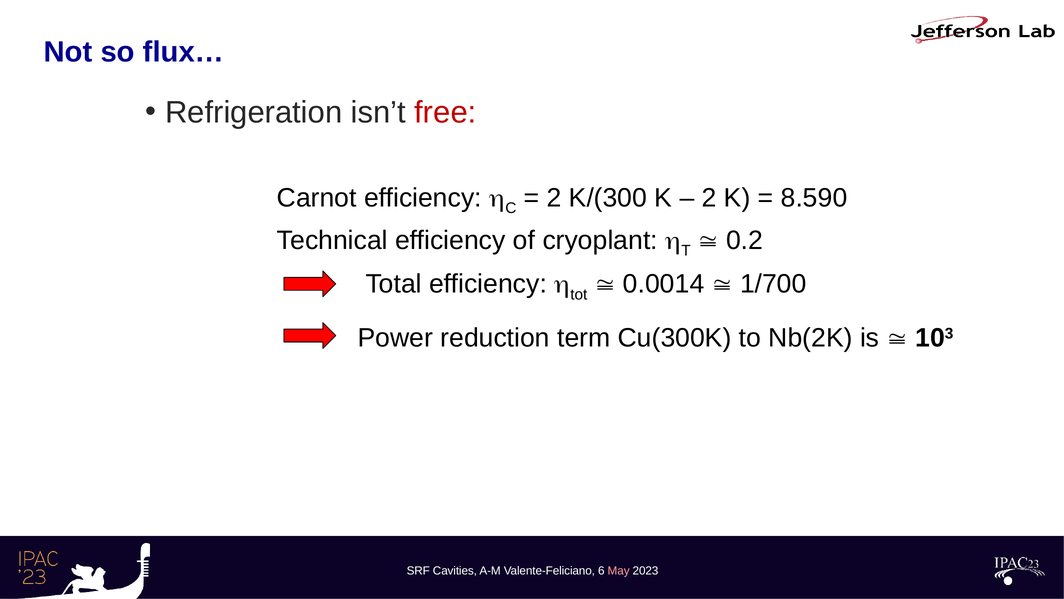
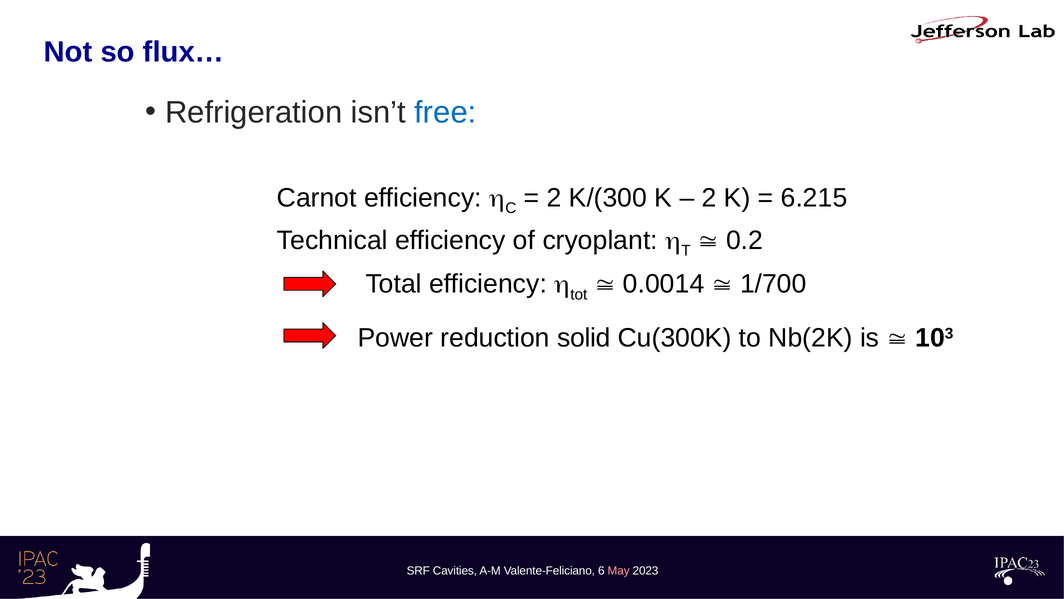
free colour: red -> blue
8.590: 8.590 -> 6.215
term: term -> solid
